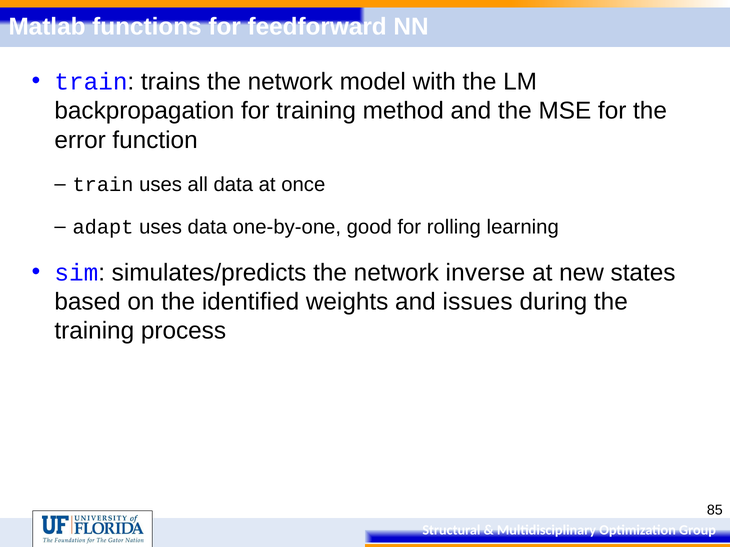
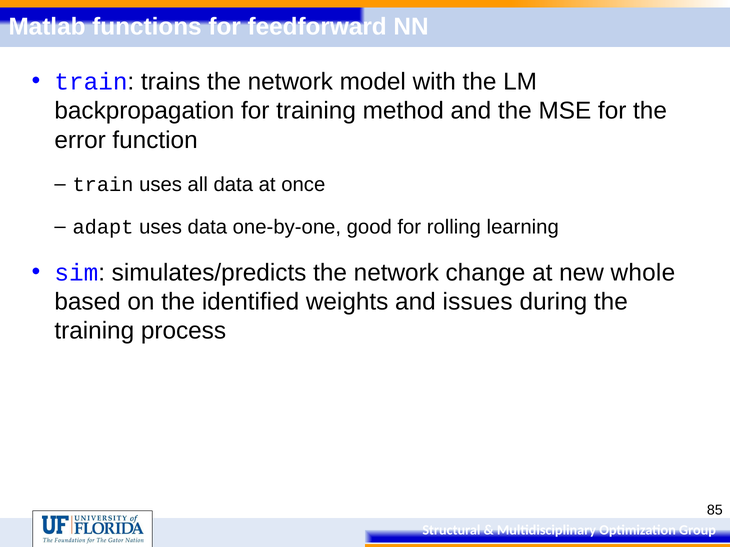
inverse: inverse -> change
states: states -> whole
